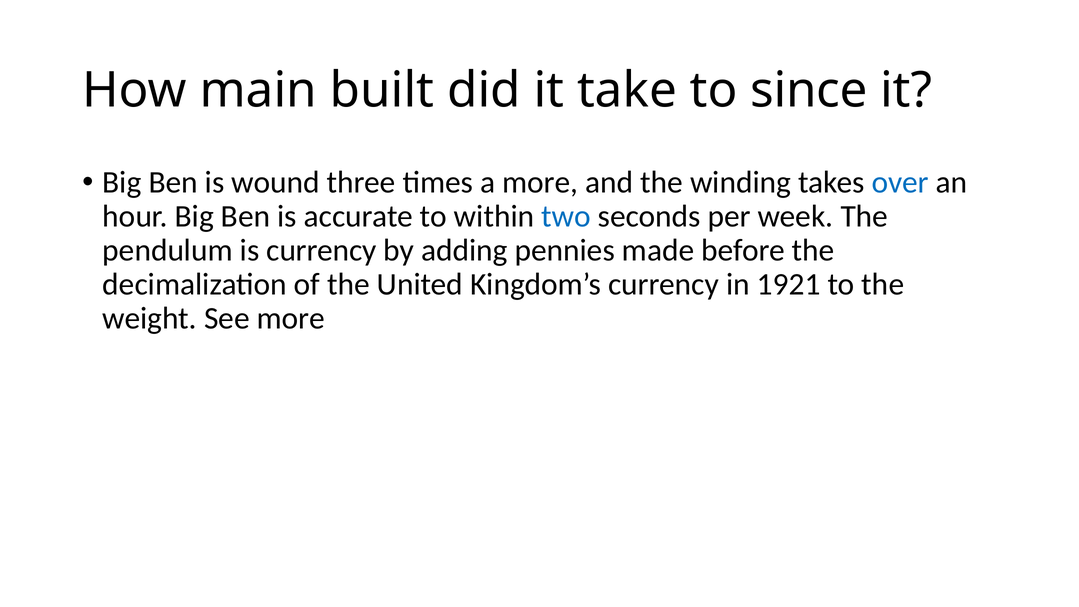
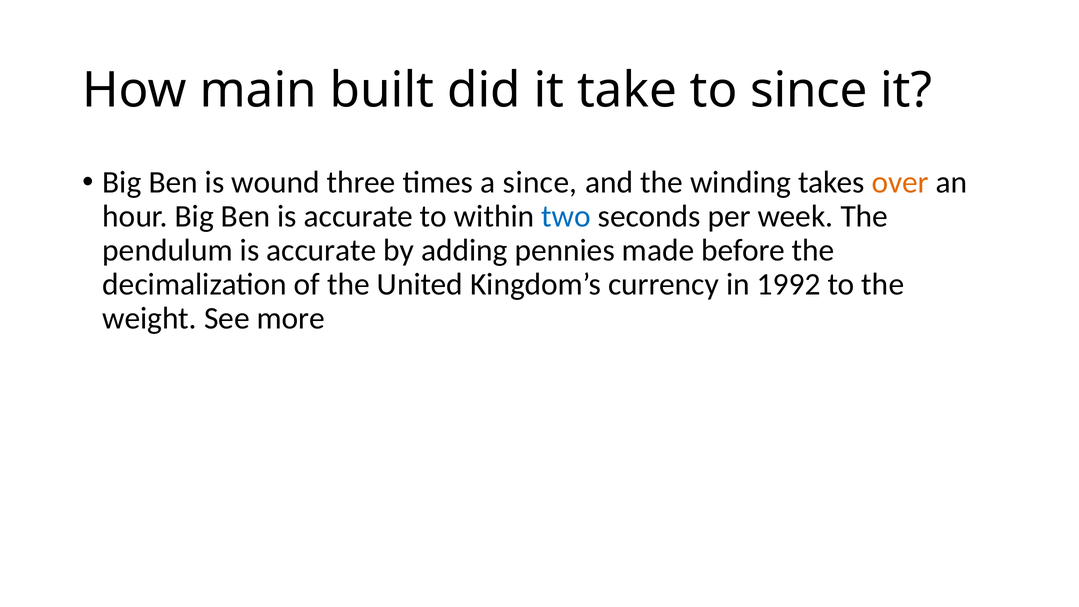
a more: more -> since
over colour: blue -> orange
pendulum is currency: currency -> accurate
1921: 1921 -> 1992
